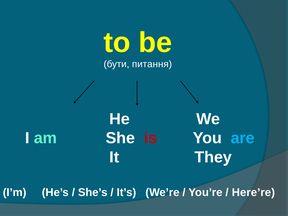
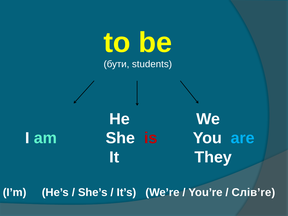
питання: питання -> students
Here’re: Here’re -> Слів’re
